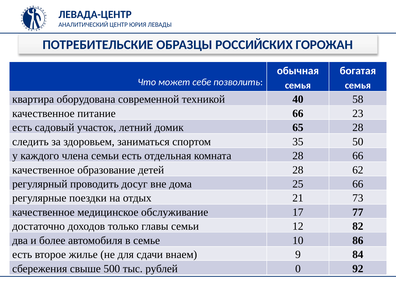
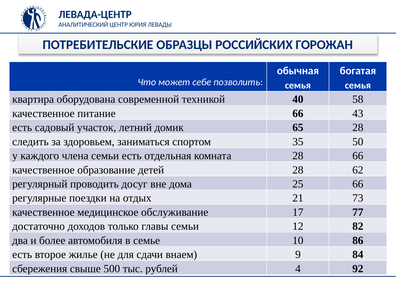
23: 23 -> 43
0: 0 -> 4
